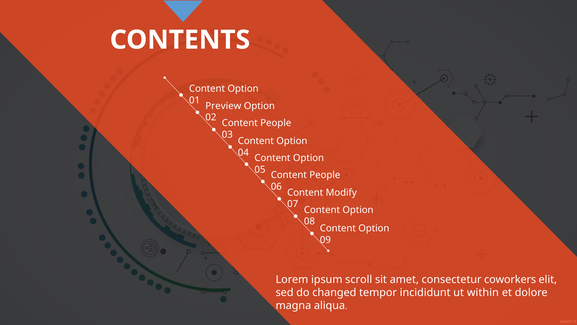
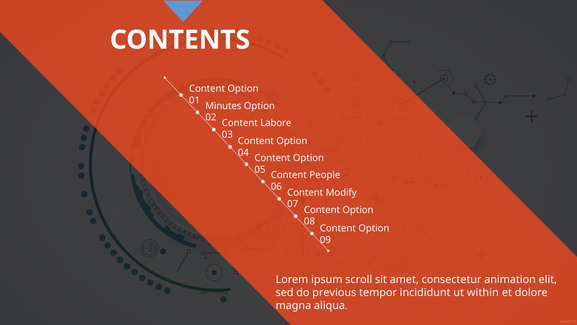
Preview: Preview -> Minutes
People at (276, 123): People -> Labore
coworkers: coworkers -> animation
changed: changed -> previous
